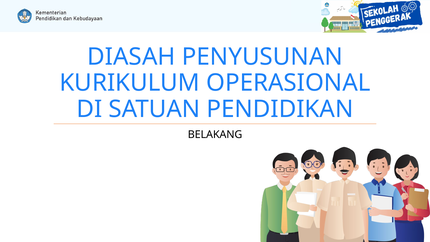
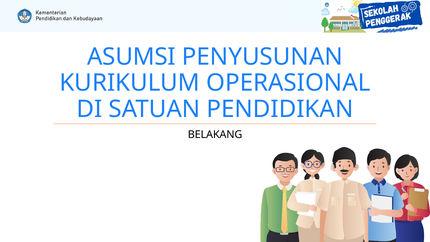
DIASAH: DIASAH -> ASUMSI
